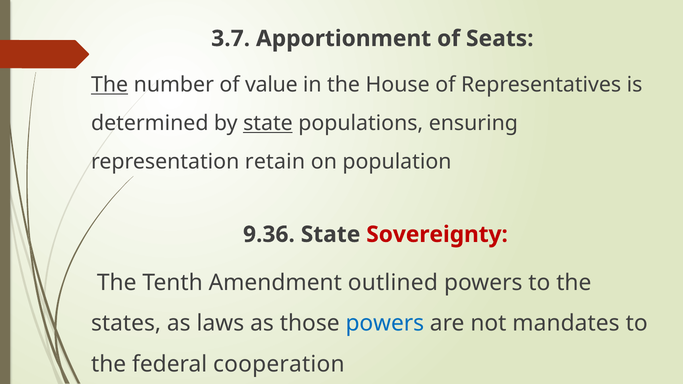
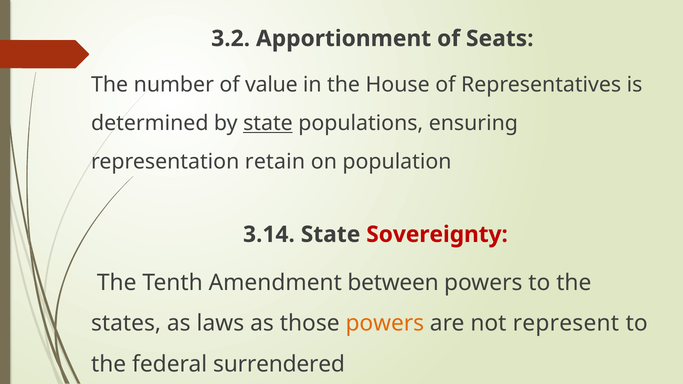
3.7: 3.7 -> 3.2
The at (110, 85) underline: present -> none
9.36: 9.36 -> 3.14
outlined: outlined -> between
powers at (385, 324) colour: blue -> orange
mandates: mandates -> represent
cooperation: cooperation -> surrendered
